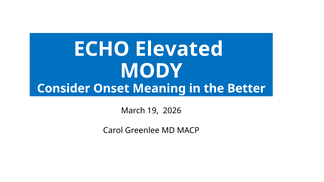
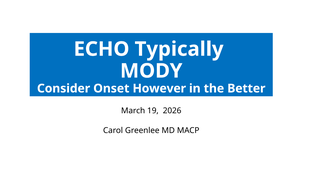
Elevated: Elevated -> Typically
Meaning: Meaning -> However
